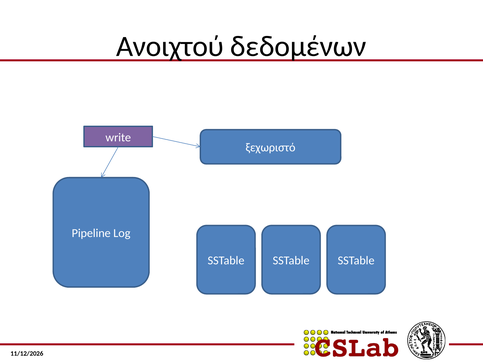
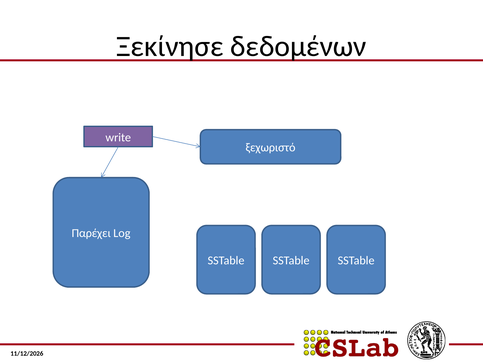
Ανοιχτού: Ανοιχτού -> Ξεκίνησε
Pipeline: Pipeline -> Παρέχει
